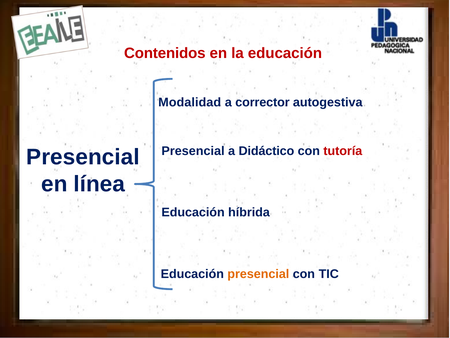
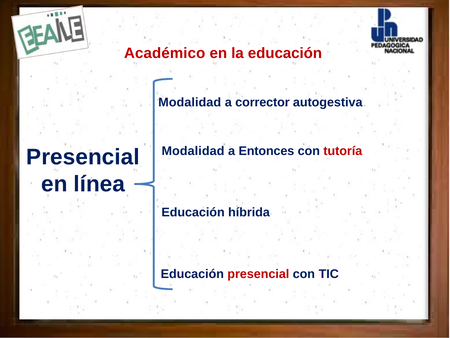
Contenidos: Contenidos -> Académico
Presencial at (193, 151): Presencial -> Modalidad
Didáctico: Didáctico -> Entonces
presencial at (258, 274) colour: orange -> red
